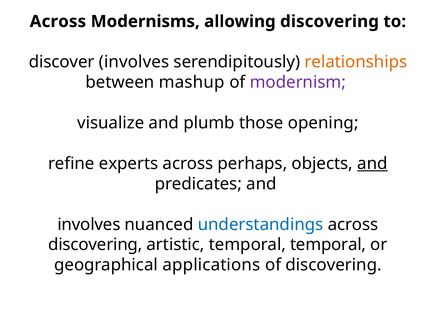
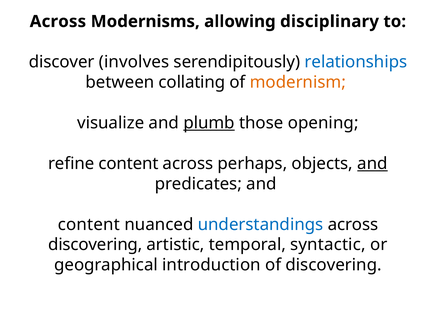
allowing discovering: discovering -> disciplinary
relationships colour: orange -> blue
mashup: mashup -> collating
modernism colour: purple -> orange
plumb underline: none -> present
refine experts: experts -> content
involves at (89, 225): involves -> content
temporal temporal: temporal -> syntactic
applications: applications -> introduction
